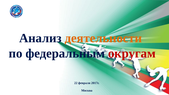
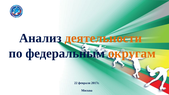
округам colour: red -> orange
